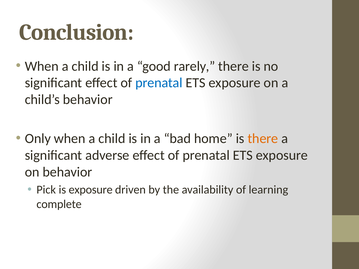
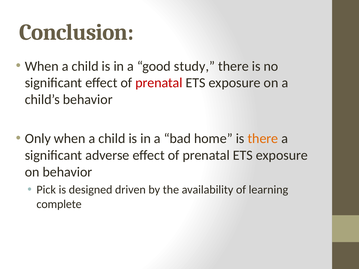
rarely: rarely -> study
prenatal at (159, 83) colour: blue -> red
is exposure: exposure -> designed
